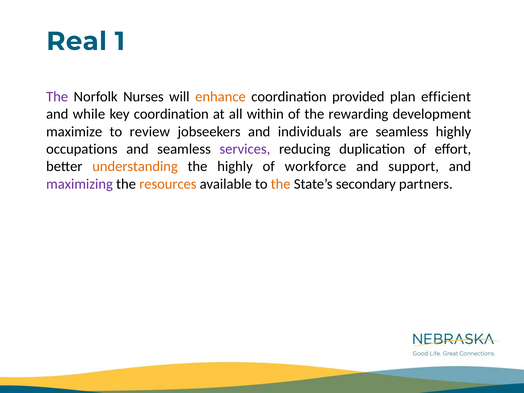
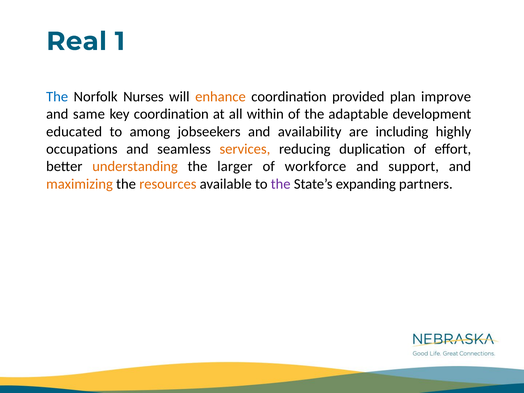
The at (57, 97) colour: purple -> blue
efficient: efficient -> improve
while: while -> same
rewarding: rewarding -> adaptable
maximize: maximize -> educated
review: review -> among
individuals: individuals -> availability
are seamless: seamless -> including
services colour: purple -> orange
the highly: highly -> larger
maximizing colour: purple -> orange
the at (281, 184) colour: orange -> purple
secondary: secondary -> expanding
